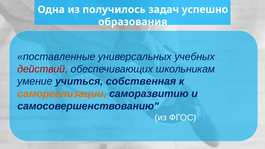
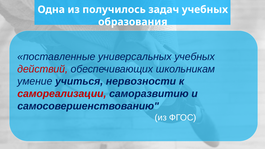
задач успешно: успешно -> учебных
собственная: собственная -> нервозности
самореализации colour: orange -> red
